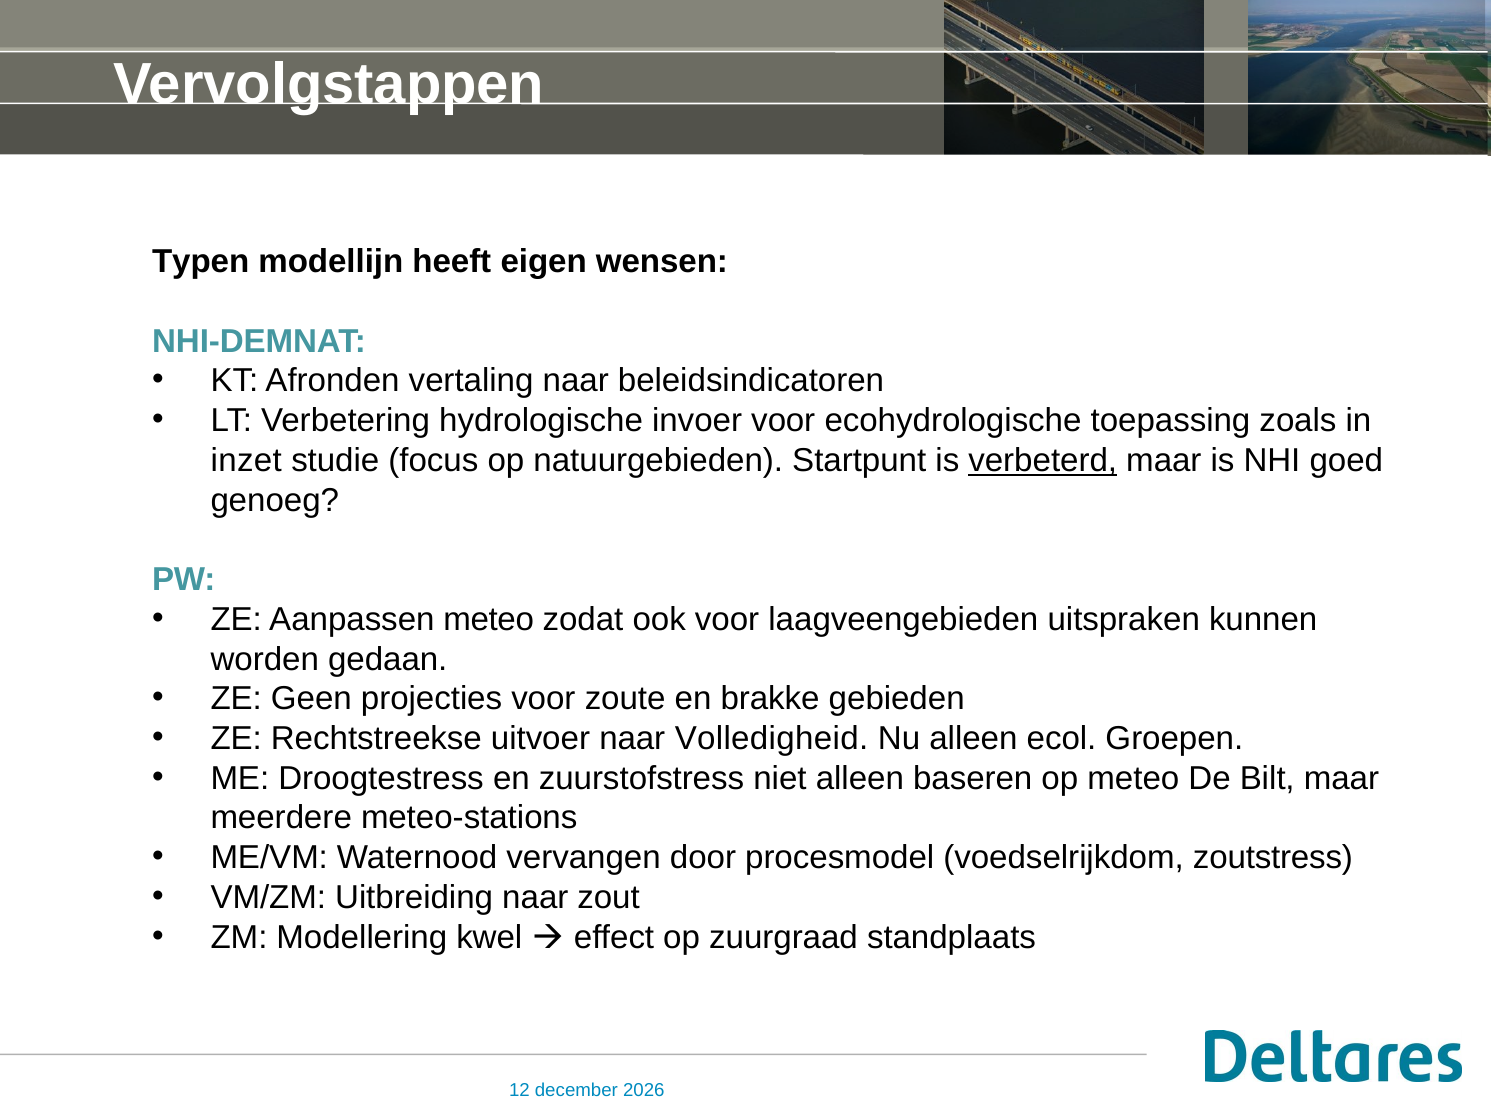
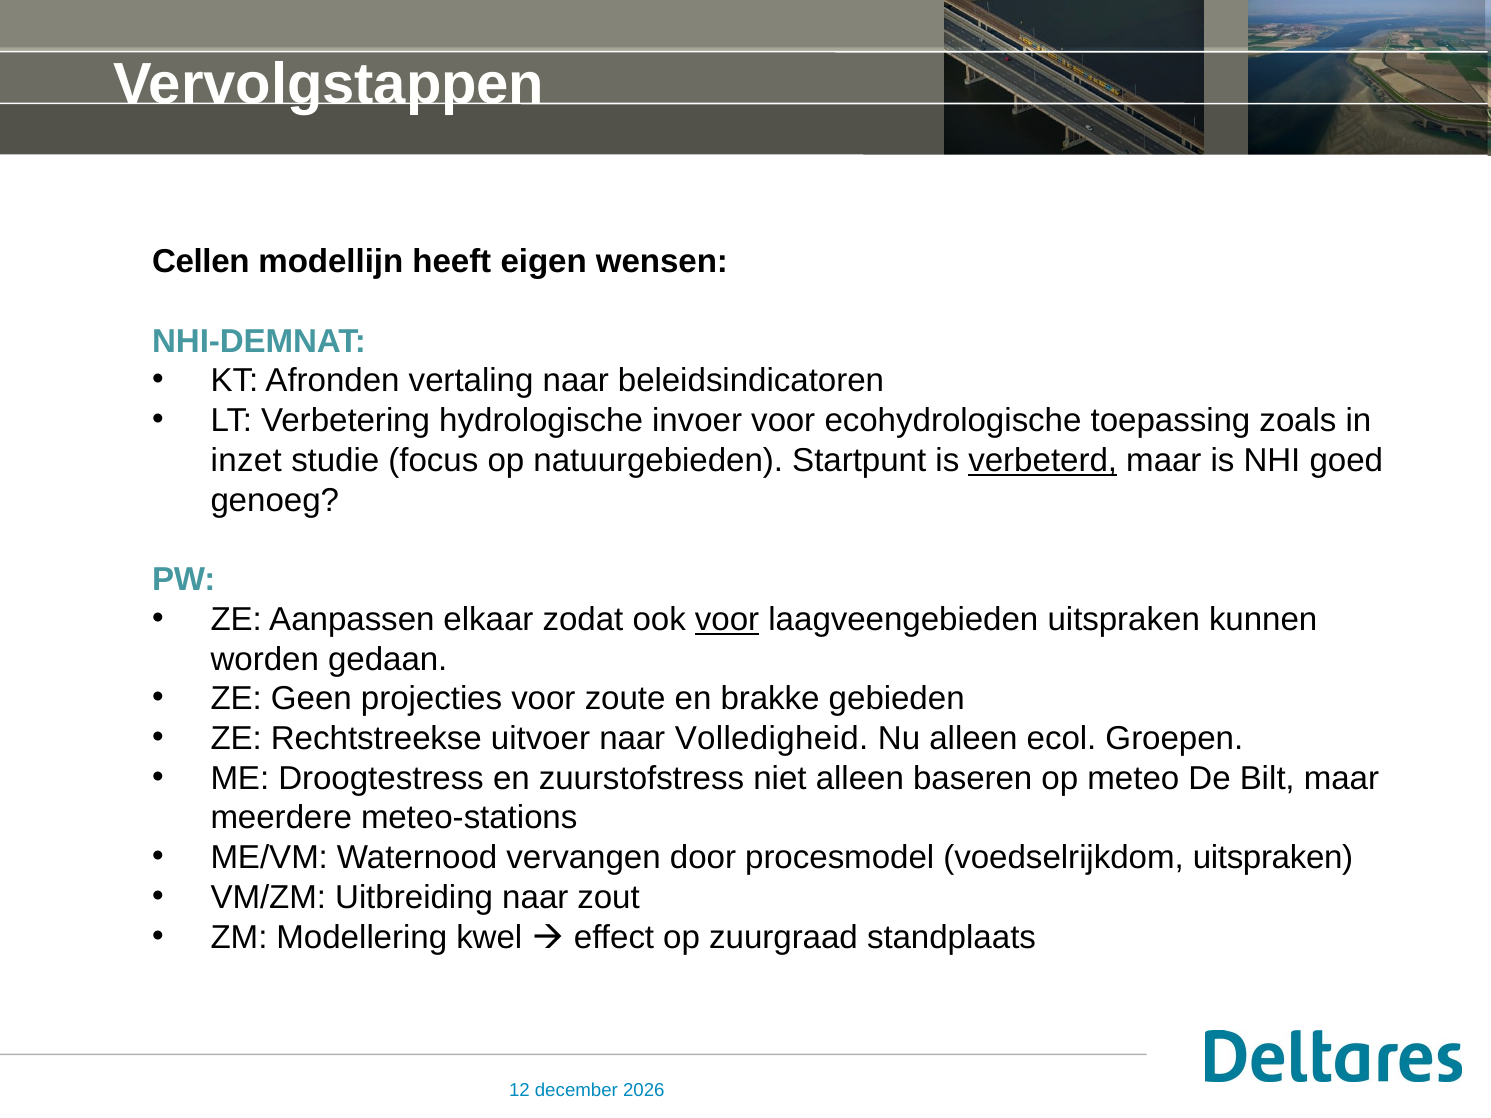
Typen: Typen -> Cellen
Aanpassen meteo: meteo -> elkaar
voor at (727, 620) underline: none -> present
voedselrijkdom zoutstress: zoutstress -> uitspraken
